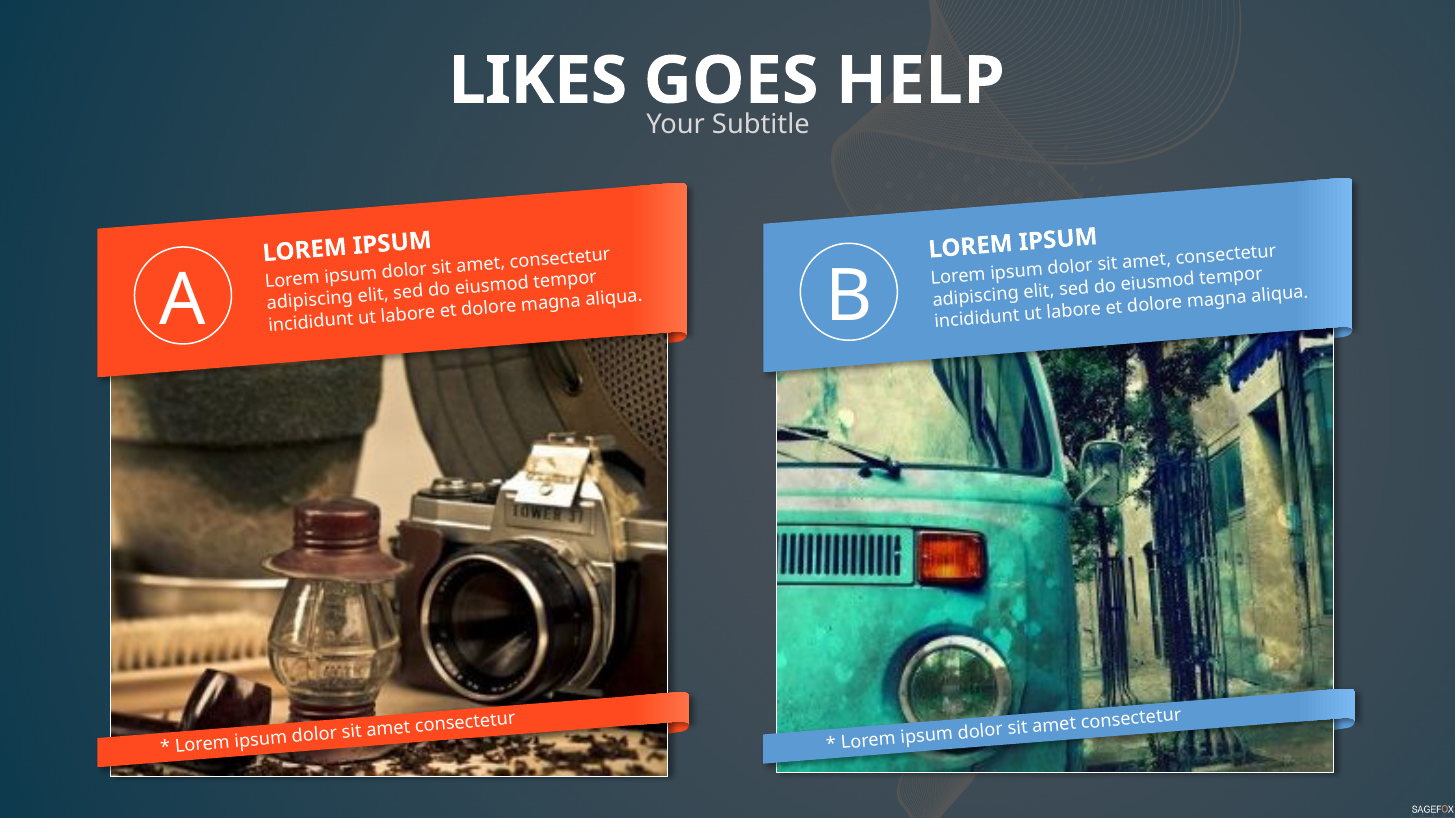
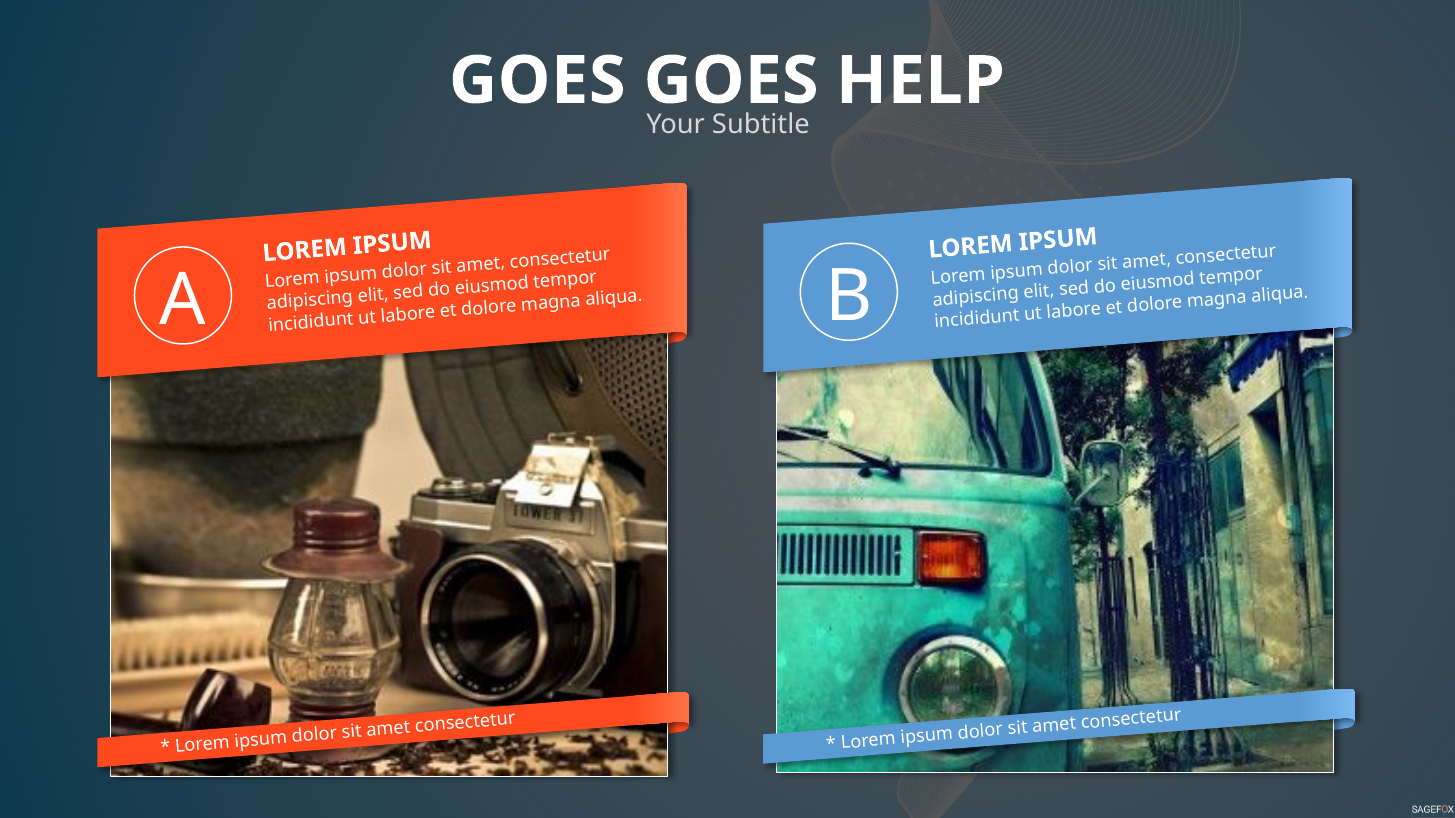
LIKES at (538, 81): LIKES -> GOES
